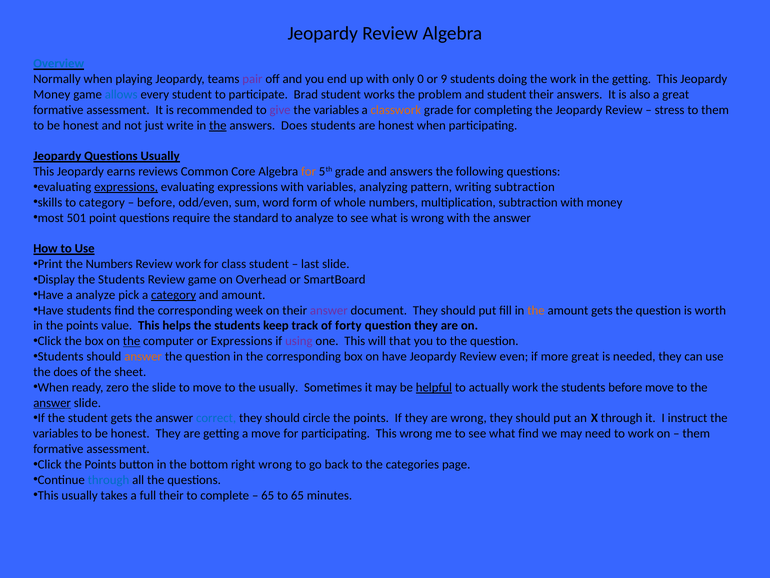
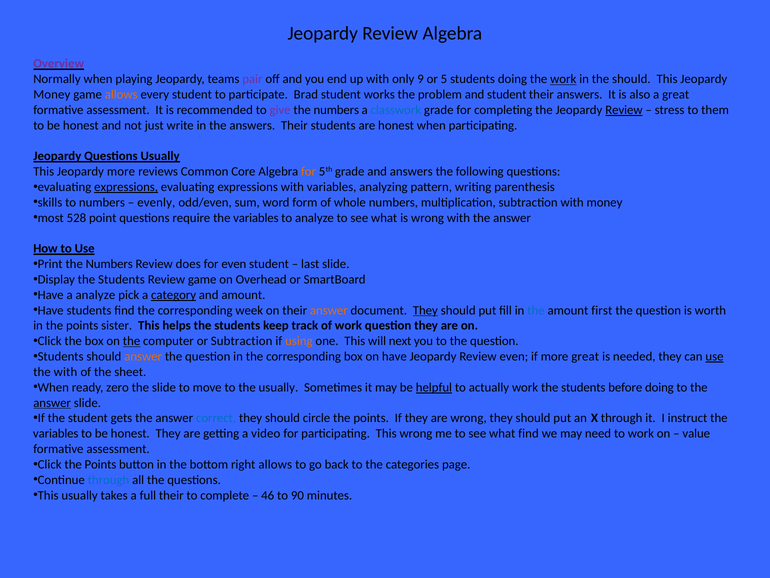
Overview colour: blue -> purple
0: 0 -> 9
9: 9 -> 5
work at (563, 79) underline: none -> present
the getting: getting -> should
allows at (121, 94) colour: blue -> orange
variables at (336, 110): variables -> numbers
classwork colour: orange -> blue
Review at (624, 110) underline: none -> present
the at (218, 125) underline: present -> none
answers Does: Does -> Their
Jeopardy earns: earns -> more
writing subtraction: subtraction -> parenthesis
to category: category -> numbers
before at (156, 202): before -> evenly
501: 501 -> 528
require the standard: standard -> variables
Review work: work -> does
for class: class -> even
answer at (329, 310) colour: purple -> orange
They at (425, 310) underline: none -> present
the at (536, 310) colour: orange -> blue
amount gets: gets -> first
value: value -> sister
of forty: forty -> work
or Expressions: Expressions -> Subtraction
using colour: purple -> orange
that: that -> next
use at (715, 356) underline: none -> present
the does: does -> with
before move: move -> doing
a move: move -> video
them at (696, 433): them -> value
right wrong: wrong -> allows
65 at (268, 495): 65 -> 46
to 65: 65 -> 90
